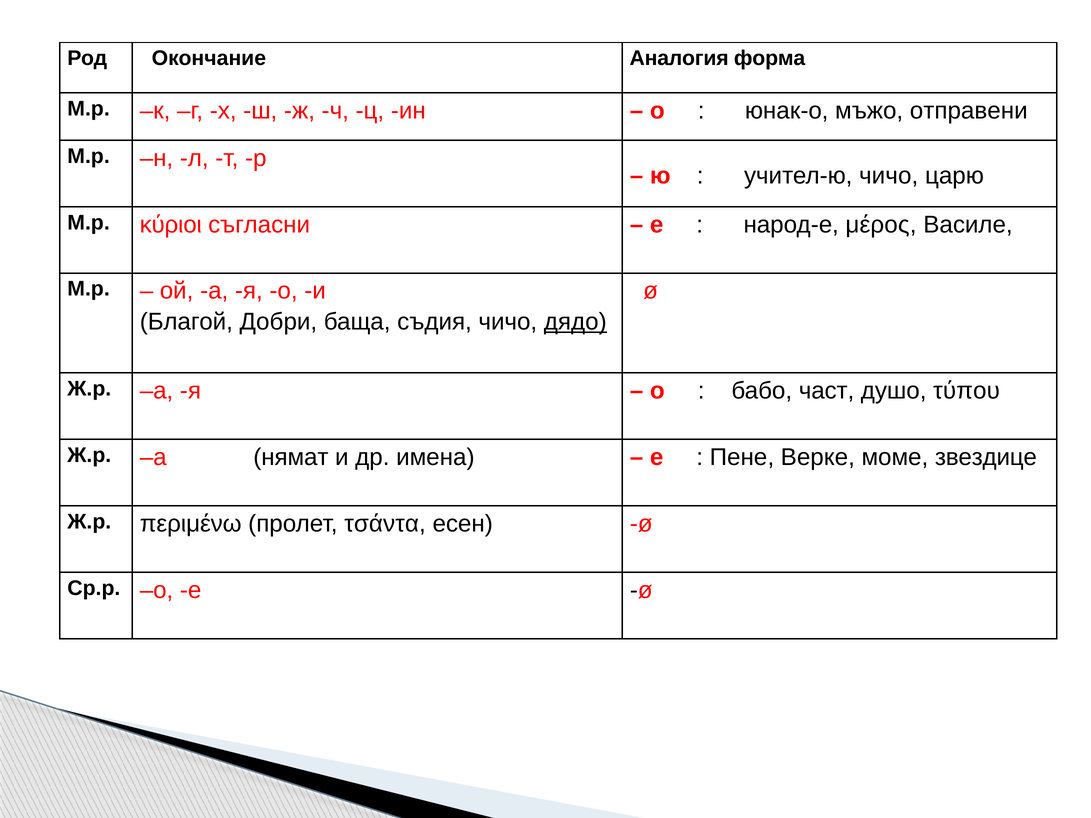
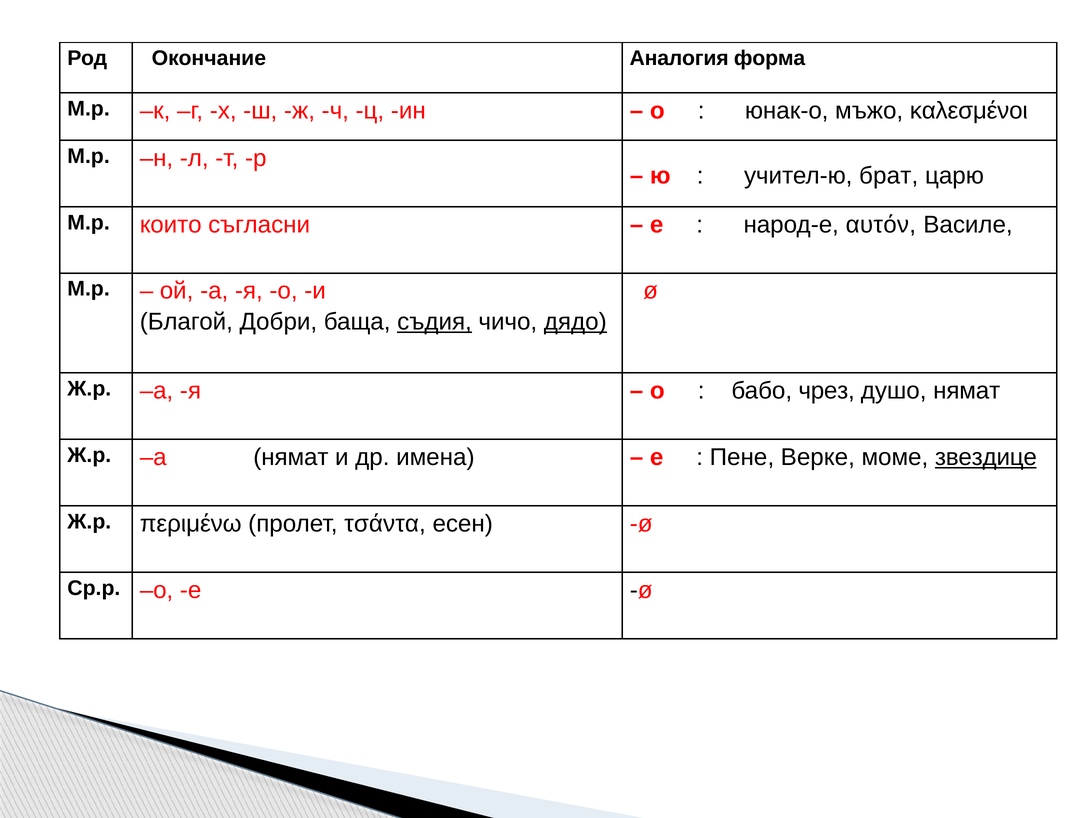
отправени: отправени -> καλεσμένοι
учител-ю чичо: чичо -> брат
κύριοι: κύριοι -> които
μέρος: μέρος -> αυτόν
съдия underline: none -> present
част: част -> чрез
душо τύπου: τύπου -> нямат
звездице underline: none -> present
